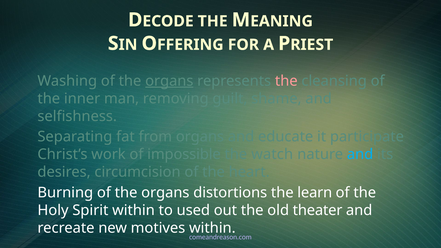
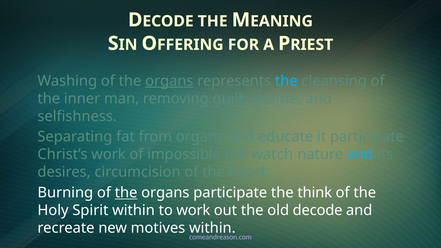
the at (286, 81) colour: pink -> light blue
the at (126, 193) underline: none -> present
organs distortions: distortions -> participate
learn: learn -> think
to used: used -> work
theater: theater -> decode
